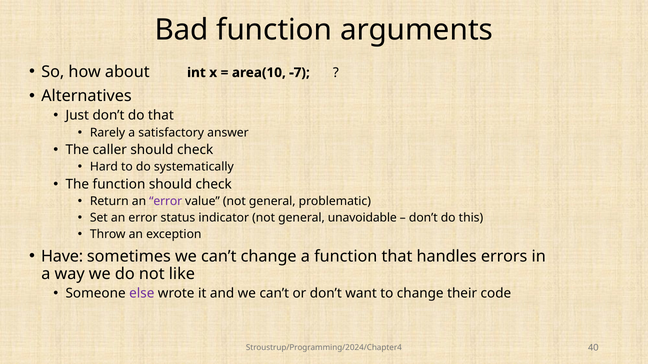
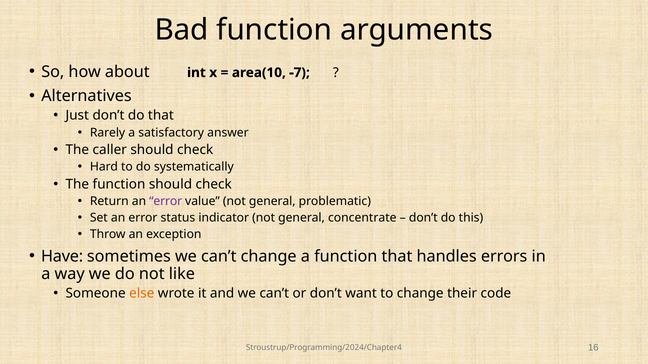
unavoidable: unavoidable -> concentrate
else colour: purple -> orange
40: 40 -> 16
